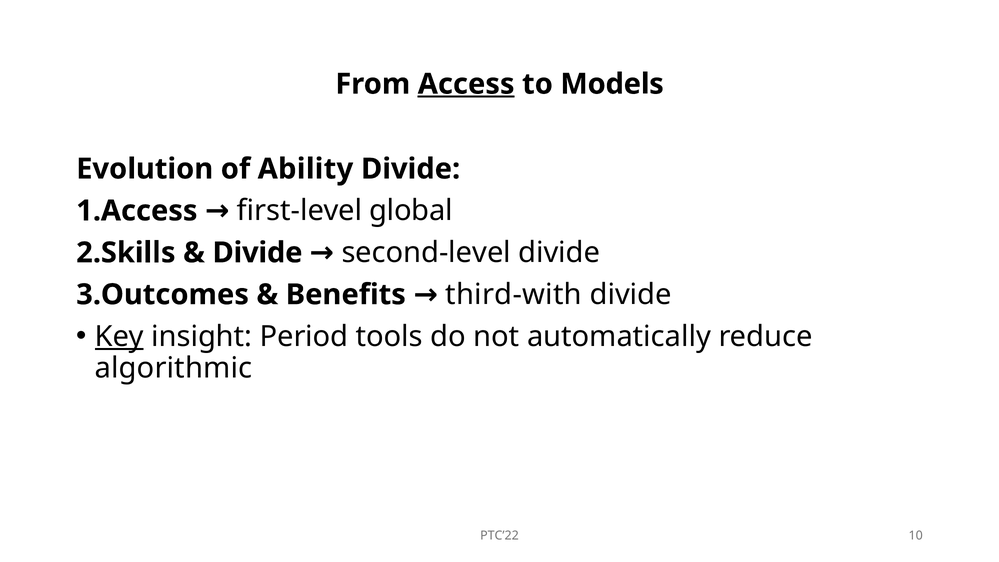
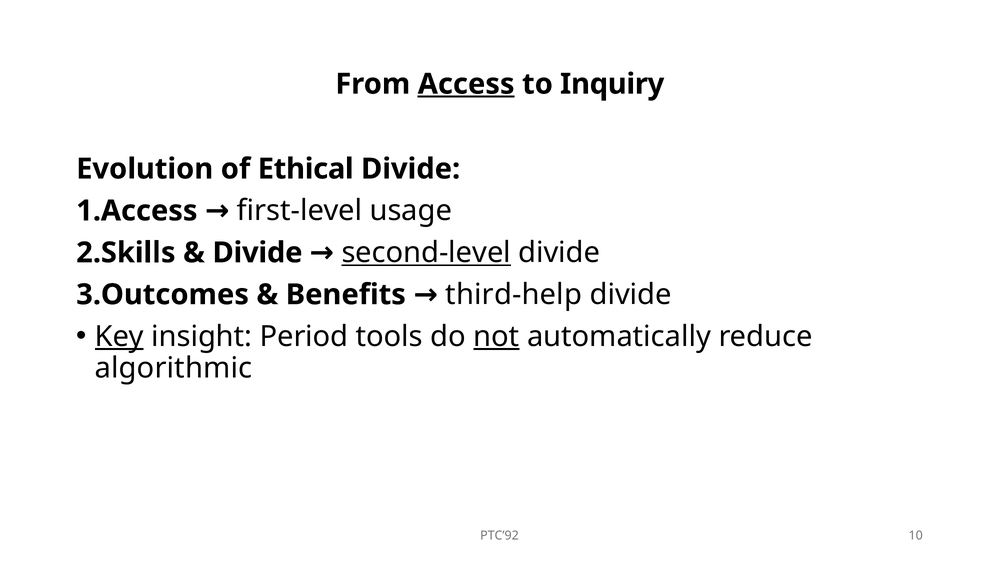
Models: Models -> Inquiry
Ability: Ability -> Ethical
global: global -> usage
second-level underline: none -> present
third-with: third-with -> third-help
not underline: none -> present
PTC’22: PTC’22 -> PTC’92
